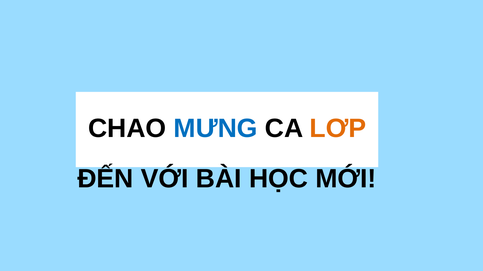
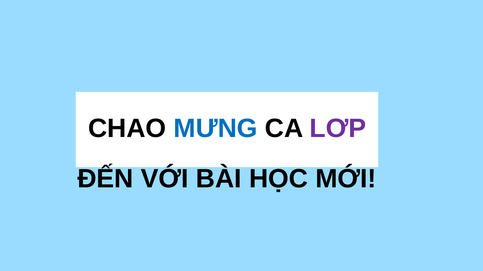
LƠP colour: orange -> purple
